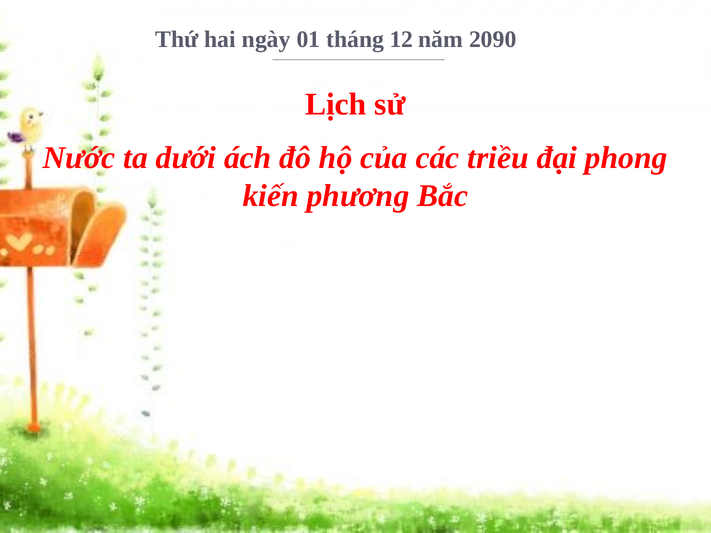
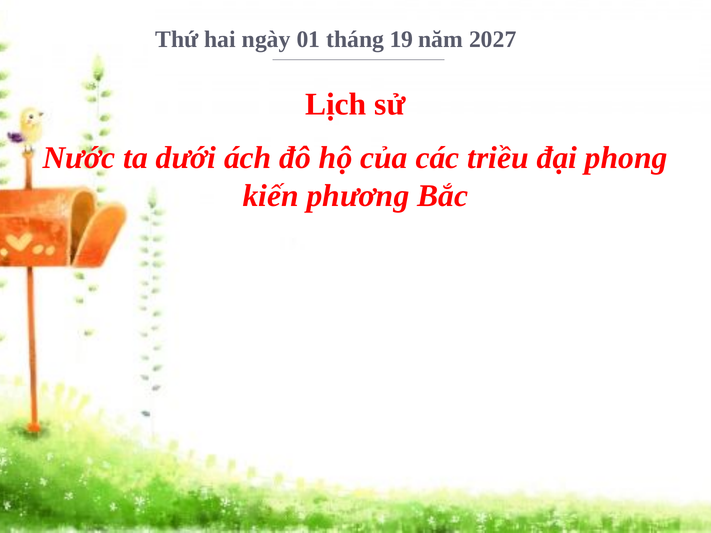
12: 12 -> 19
2090: 2090 -> 2027
